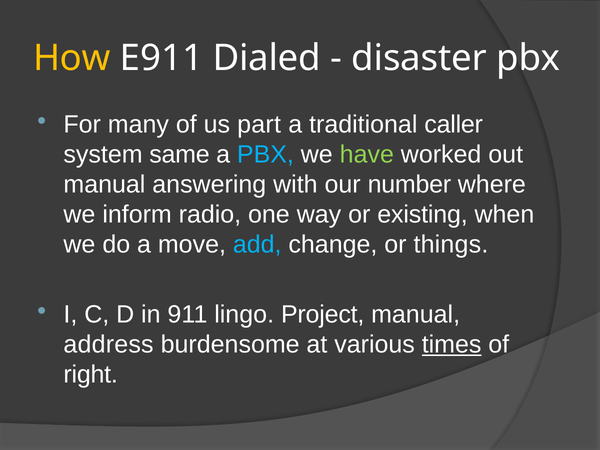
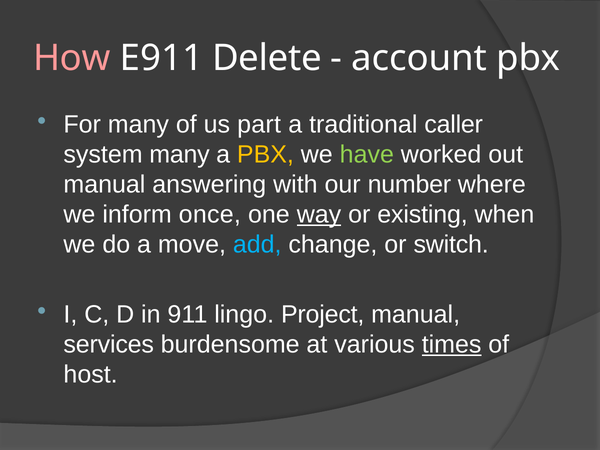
How colour: yellow -> pink
Dialed: Dialed -> Delete
disaster: disaster -> account
system same: same -> many
PBX at (265, 155) colour: light blue -> yellow
radio: radio -> once
way underline: none -> present
things: things -> switch
address: address -> services
right: right -> host
